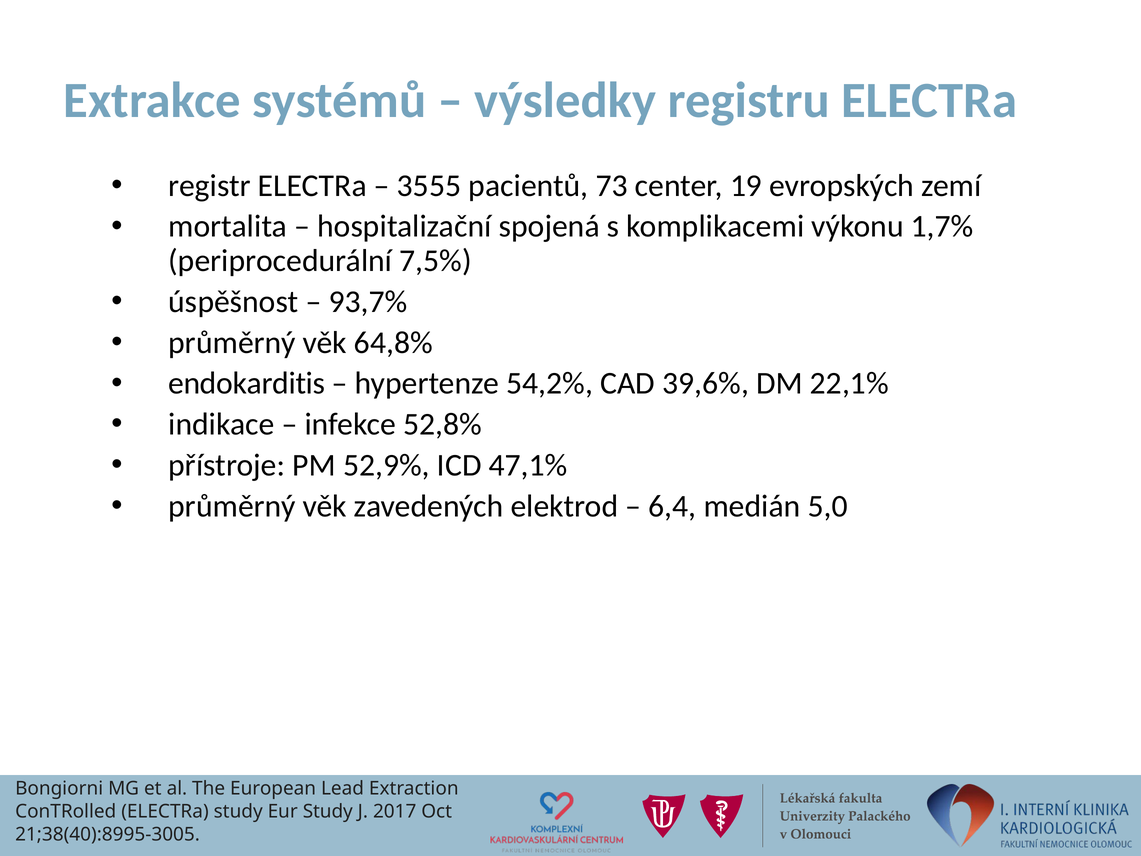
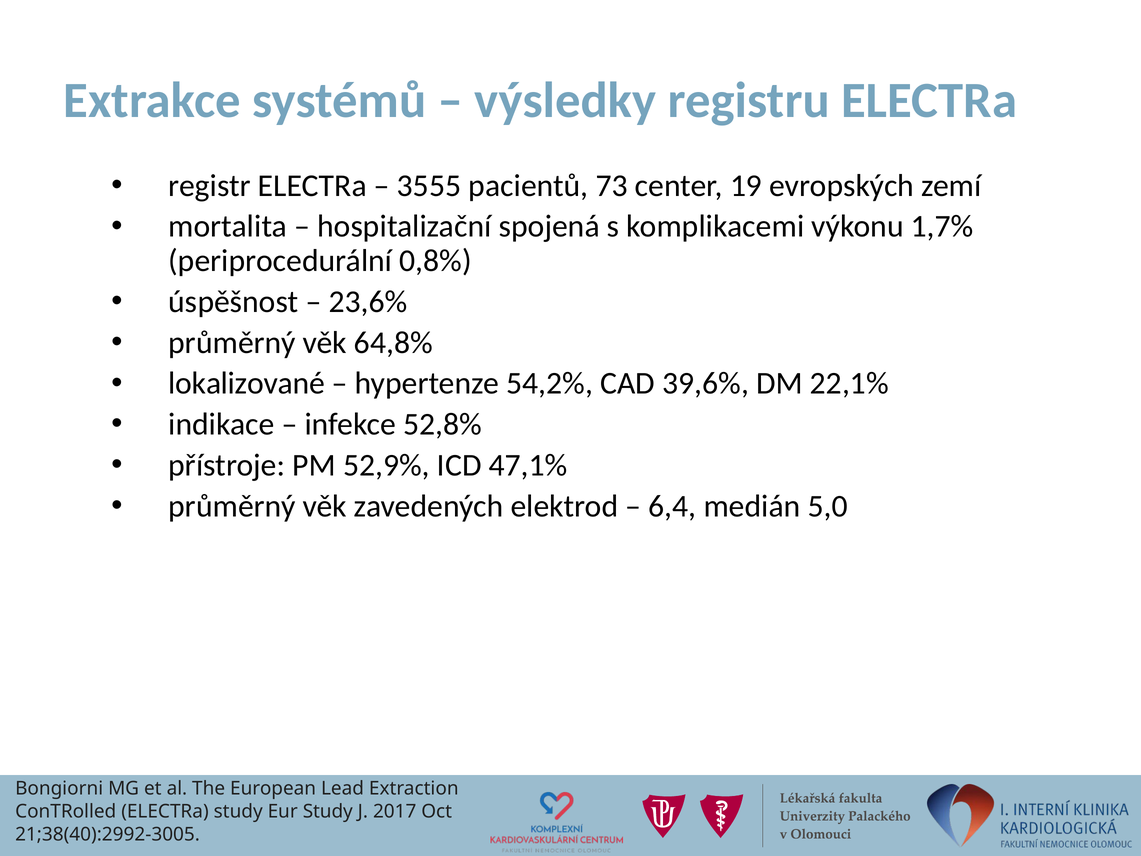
7,5%: 7,5% -> 0,8%
93,7%: 93,7% -> 23,6%
endokarditis: endokarditis -> lokalizované
21;38(40):8995-3005: 21;38(40):8995-3005 -> 21;38(40):2992-3005
